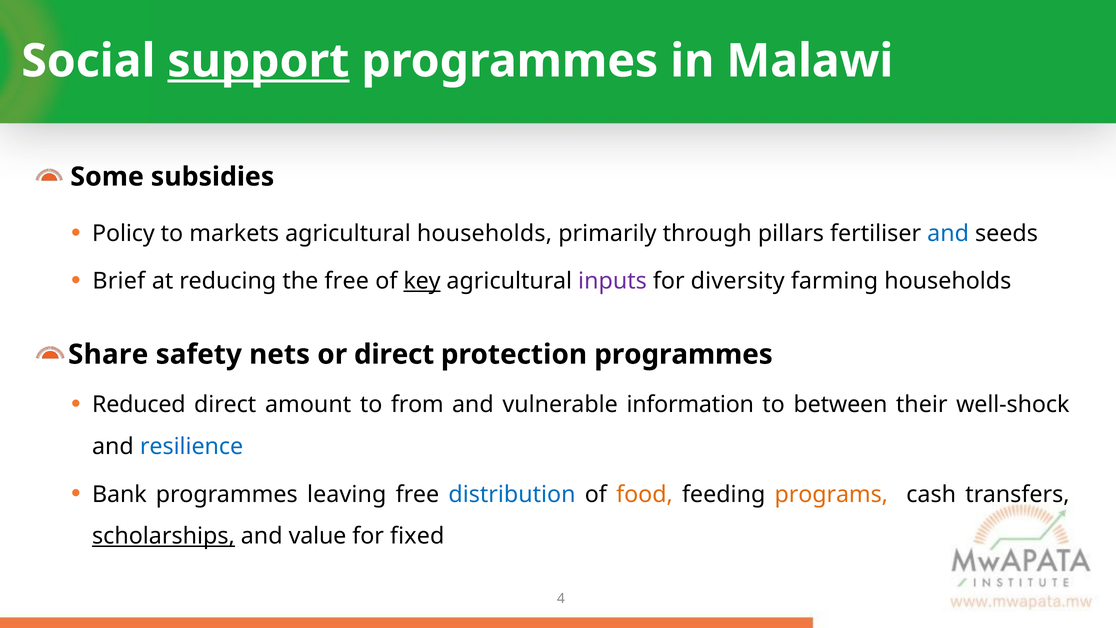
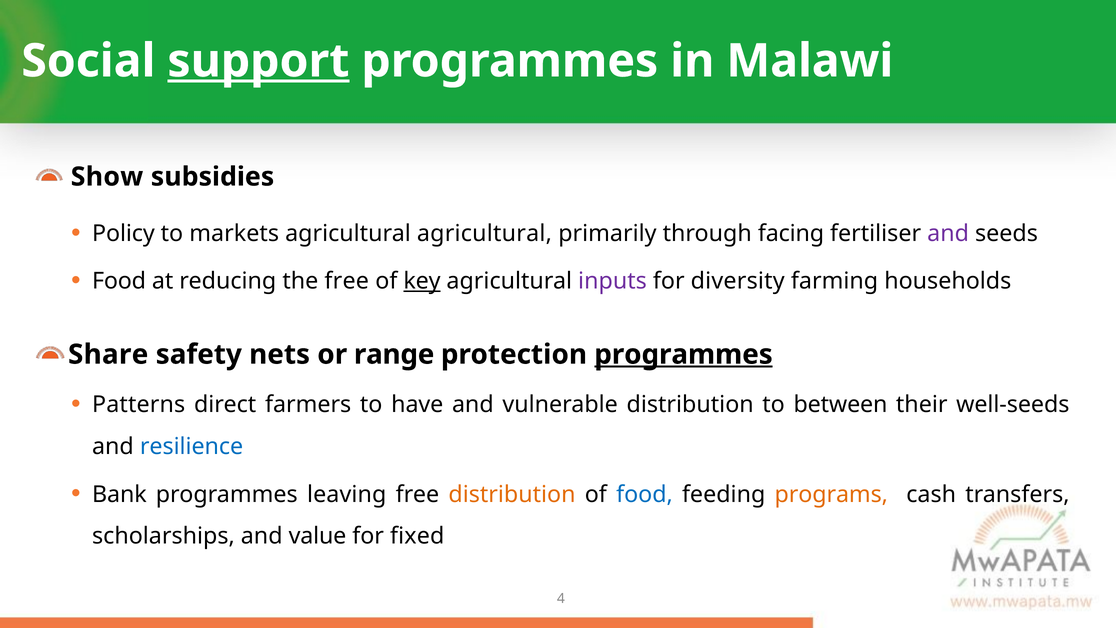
Some: Some -> Show
agricultural households: households -> agricultural
pillars: pillars -> facing
and at (948, 233) colour: blue -> purple
Brief at (119, 281): Brief -> Food
or direct: direct -> range
programmes at (684, 354) underline: none -> present
Reduced: Reduced -> Patterns
amount: amount -> farmers
from: from -> have
vulnerable information: information -> distribution
well-shock: well-shock -> well-seeds
distribution at (512, 494) colour: blue -> orange
food at (644, 494) colour: orange -> blue
scholarships underline: present -> none
